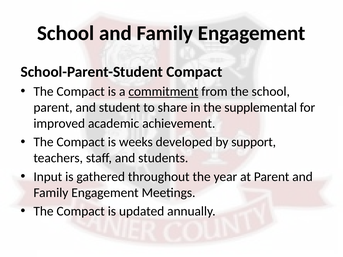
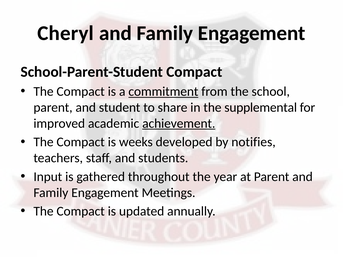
School at (66, 33): School -> Cheryl
achievement underline: none -> present
support: support -> notifies
